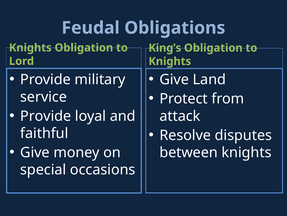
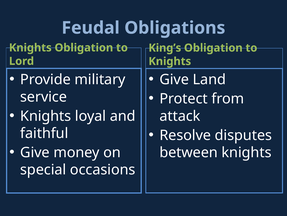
Provide at (46, 116): Provide -> Knights
